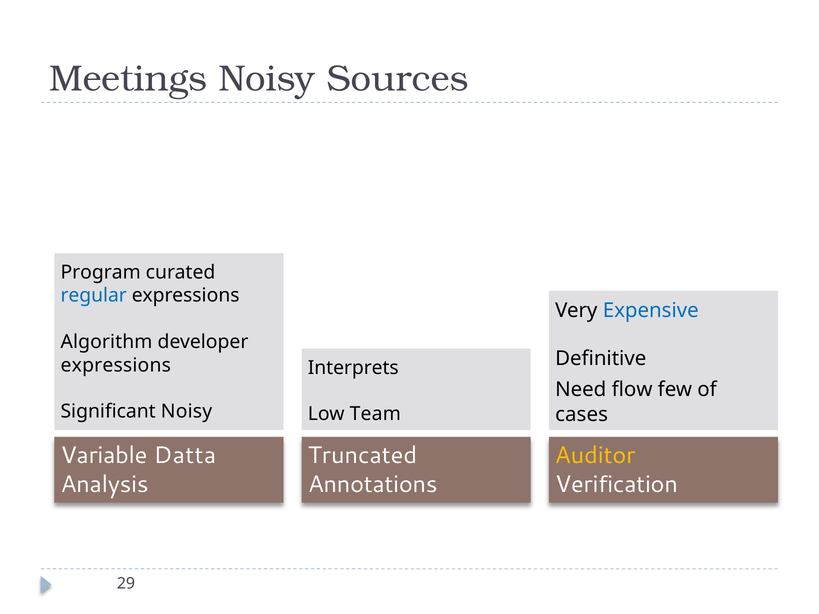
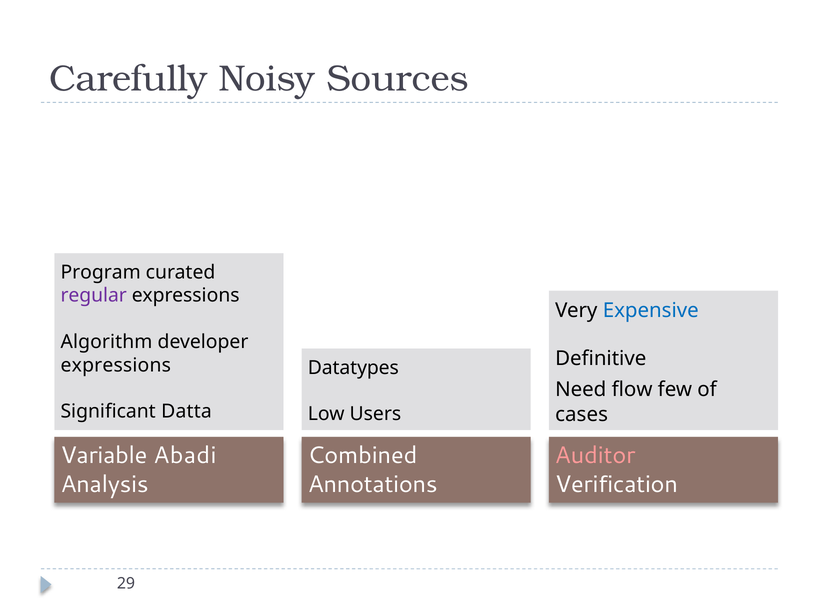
Meetings: Meetings -> Carefully
regular colour: blue -> purple
Interprets: Interprets -> Datatypes
Significant Noisy: Noisy -> Datta
Team: Team -> Users
Datta: Datta -> Abadi
Truncated: Truncated -> Combined
Auditor colour: yellow -> pink
